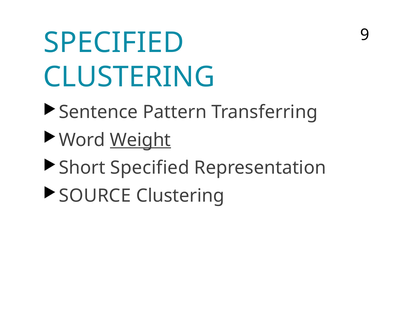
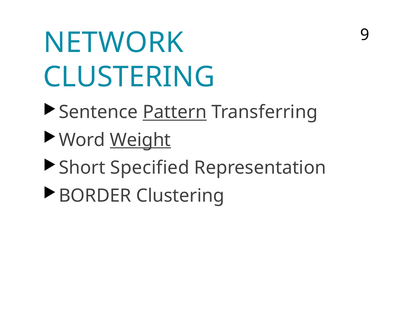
SPECIFIED at (114, 43): SPECIFIED -> NETWORK
Pattern underline: none -> present
SOURCE: SOURCE -> BORDER
